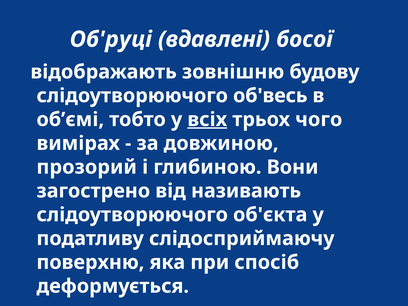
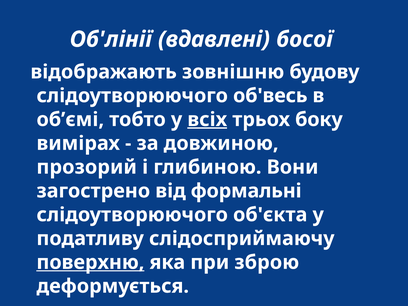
Об'руці: Об'руці -> Об'лінії
чого: чого -> боку
називають: називають -> формальні
поверхню underline: none -> present
спосіб: спосіб -> зброю
